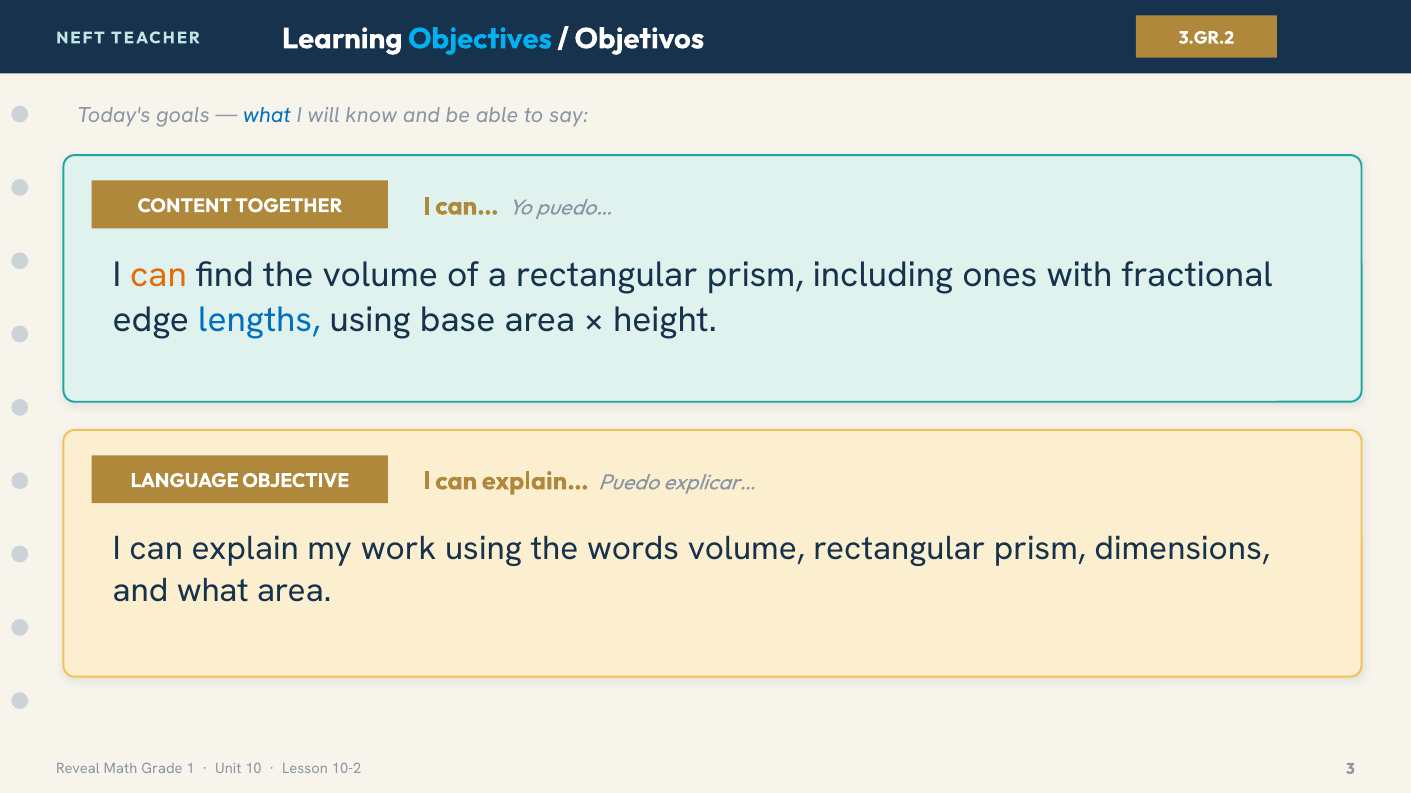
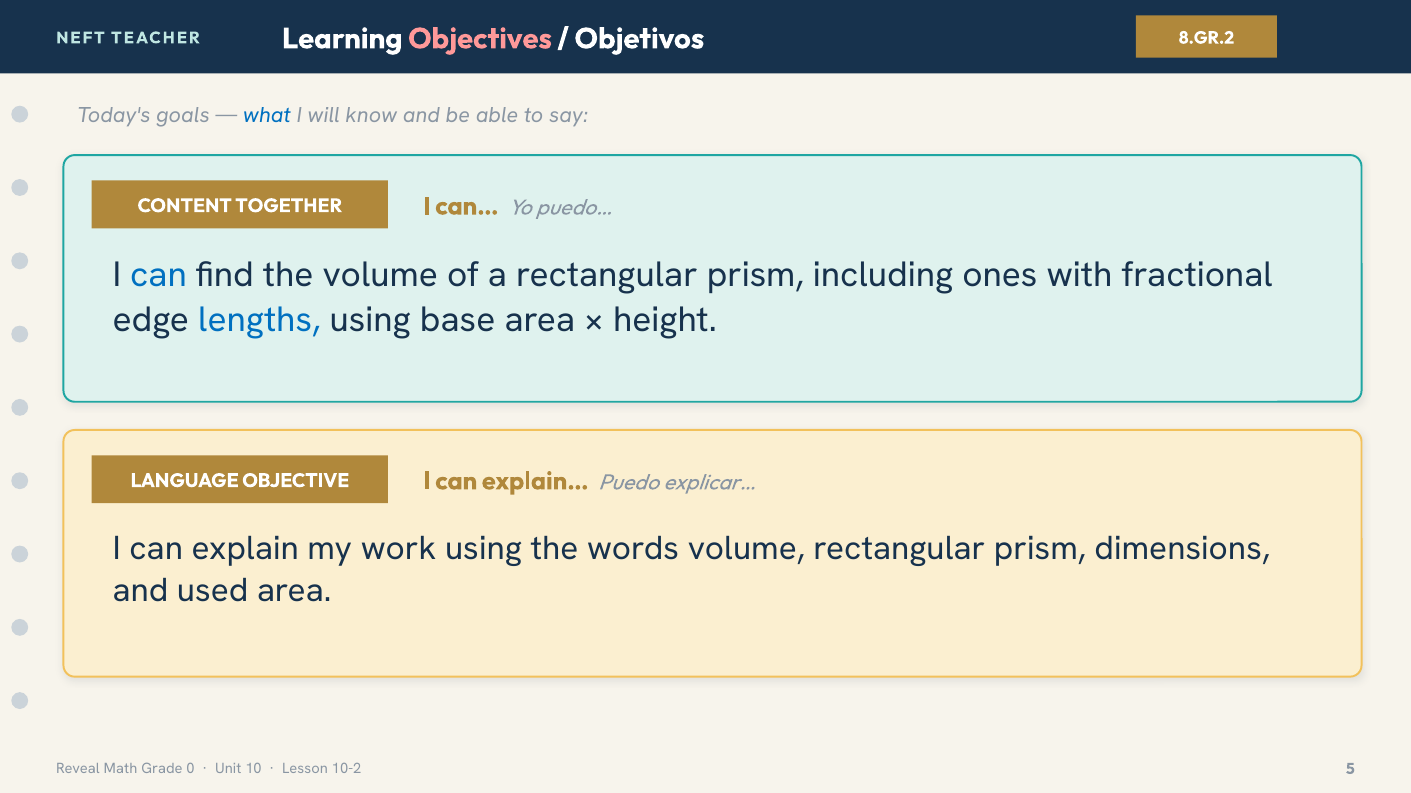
Objectives colour: light blue -> pink
3.GR.2: 3.GR.2 -> 8.GR.2
can at (159, 275) colour: orange -> blue
and what: what -> used
1: 1 -> 0
3: 3 -> 5
